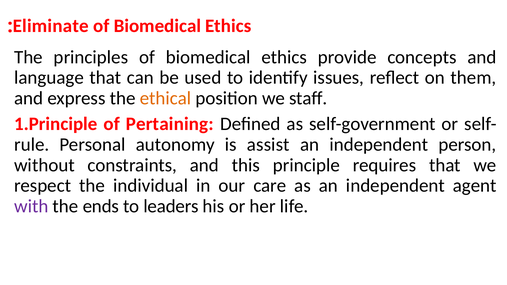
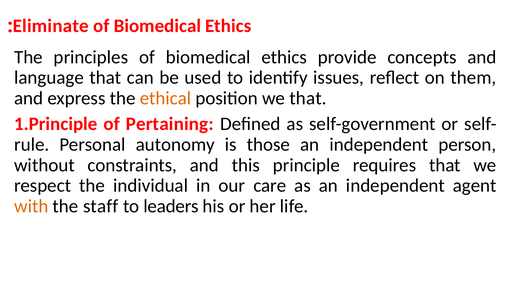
we staff: staff -> that
assist: assist -> those
with colour: purple -> orange
ends: ends -> staff
